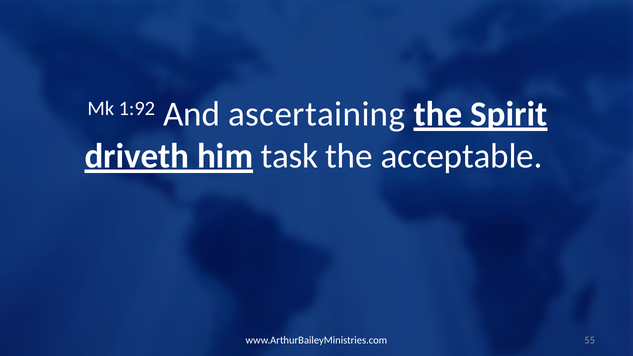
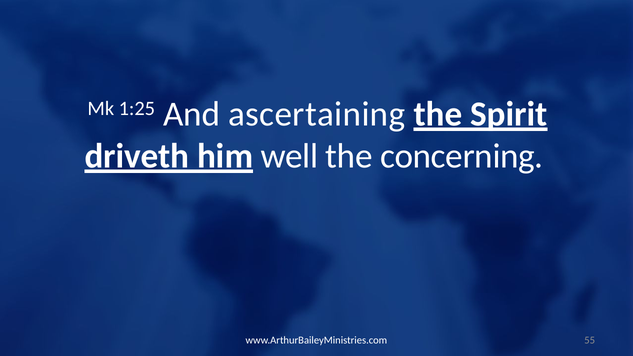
1:92: 1:92 -> 1:25
task: task -> well
acceptable: acceptable -> concerning
